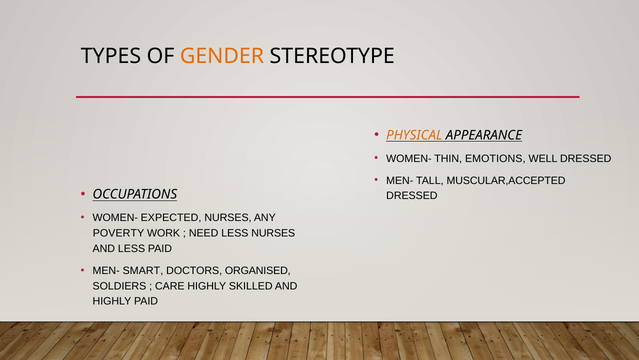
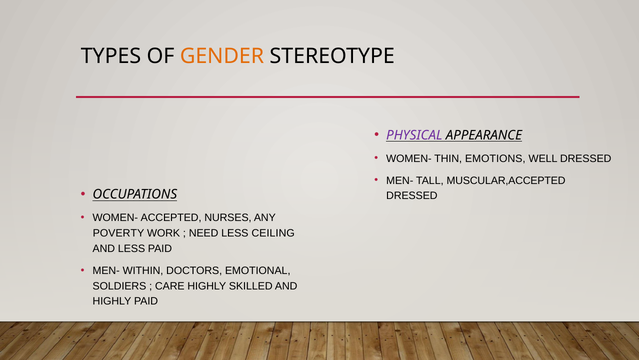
PHYSICAL colour: orange -> purple
EXPECTED: EXPECTED -> ACCEPTED
LESS NURSES: NURSES -> CEILING
SMART: SMART -> WITHIN
ORGANISED: ORGANISED -> EMOTIONAL
